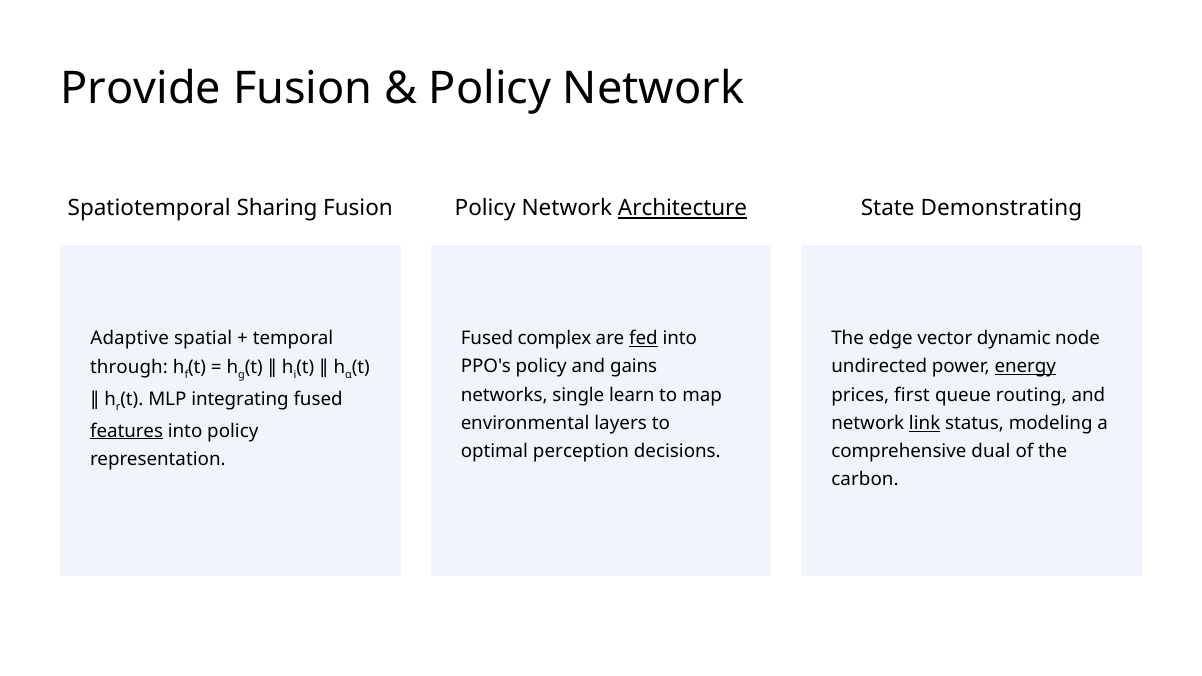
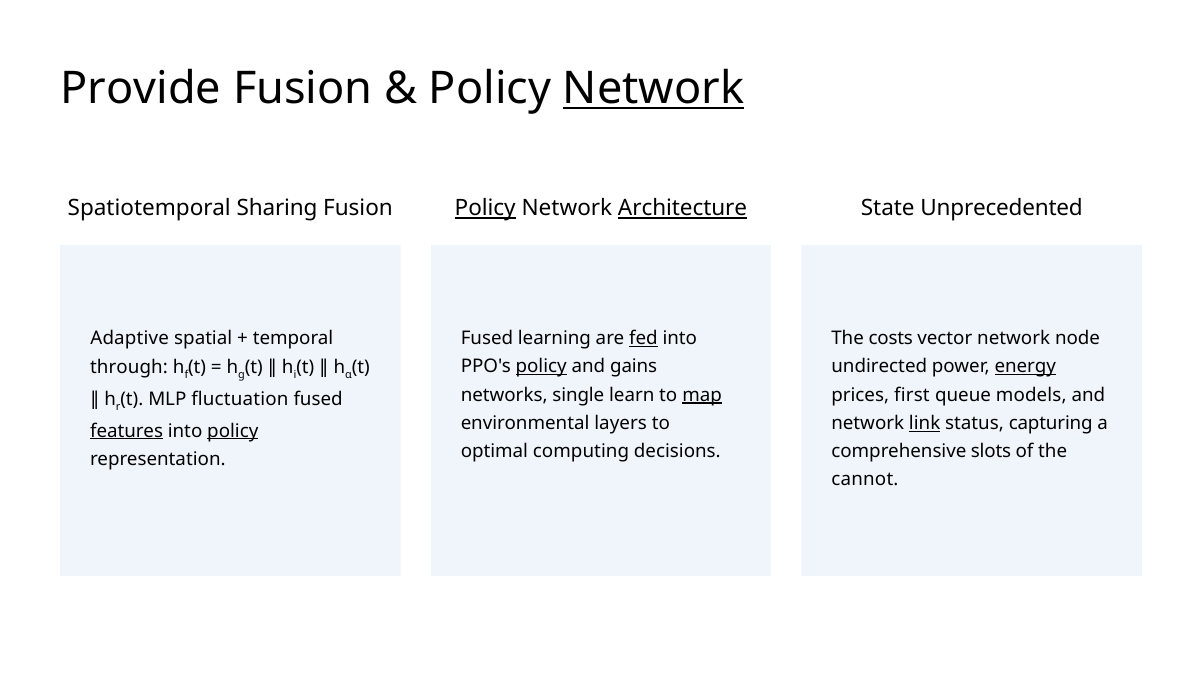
Network at (654, 89) underline: none -> present
Policy at (485, 208) underline: none -> present
Demonstrating: Demonstrating -> Unprecedented
complex: complex -> learning
edge: edge -> costs
vector dynamic: dynamic -> network
policy at (541, 367) underline: none -> present
map underline: none -> present
routing: routing -> models
integrating: integrating -> fluctuation
modeling: modeling -> capturing
policy at (233, 431) underline: none -> present
perception: perception -> computing
dual: dual -> slots
carbon: carbon -> cannot
